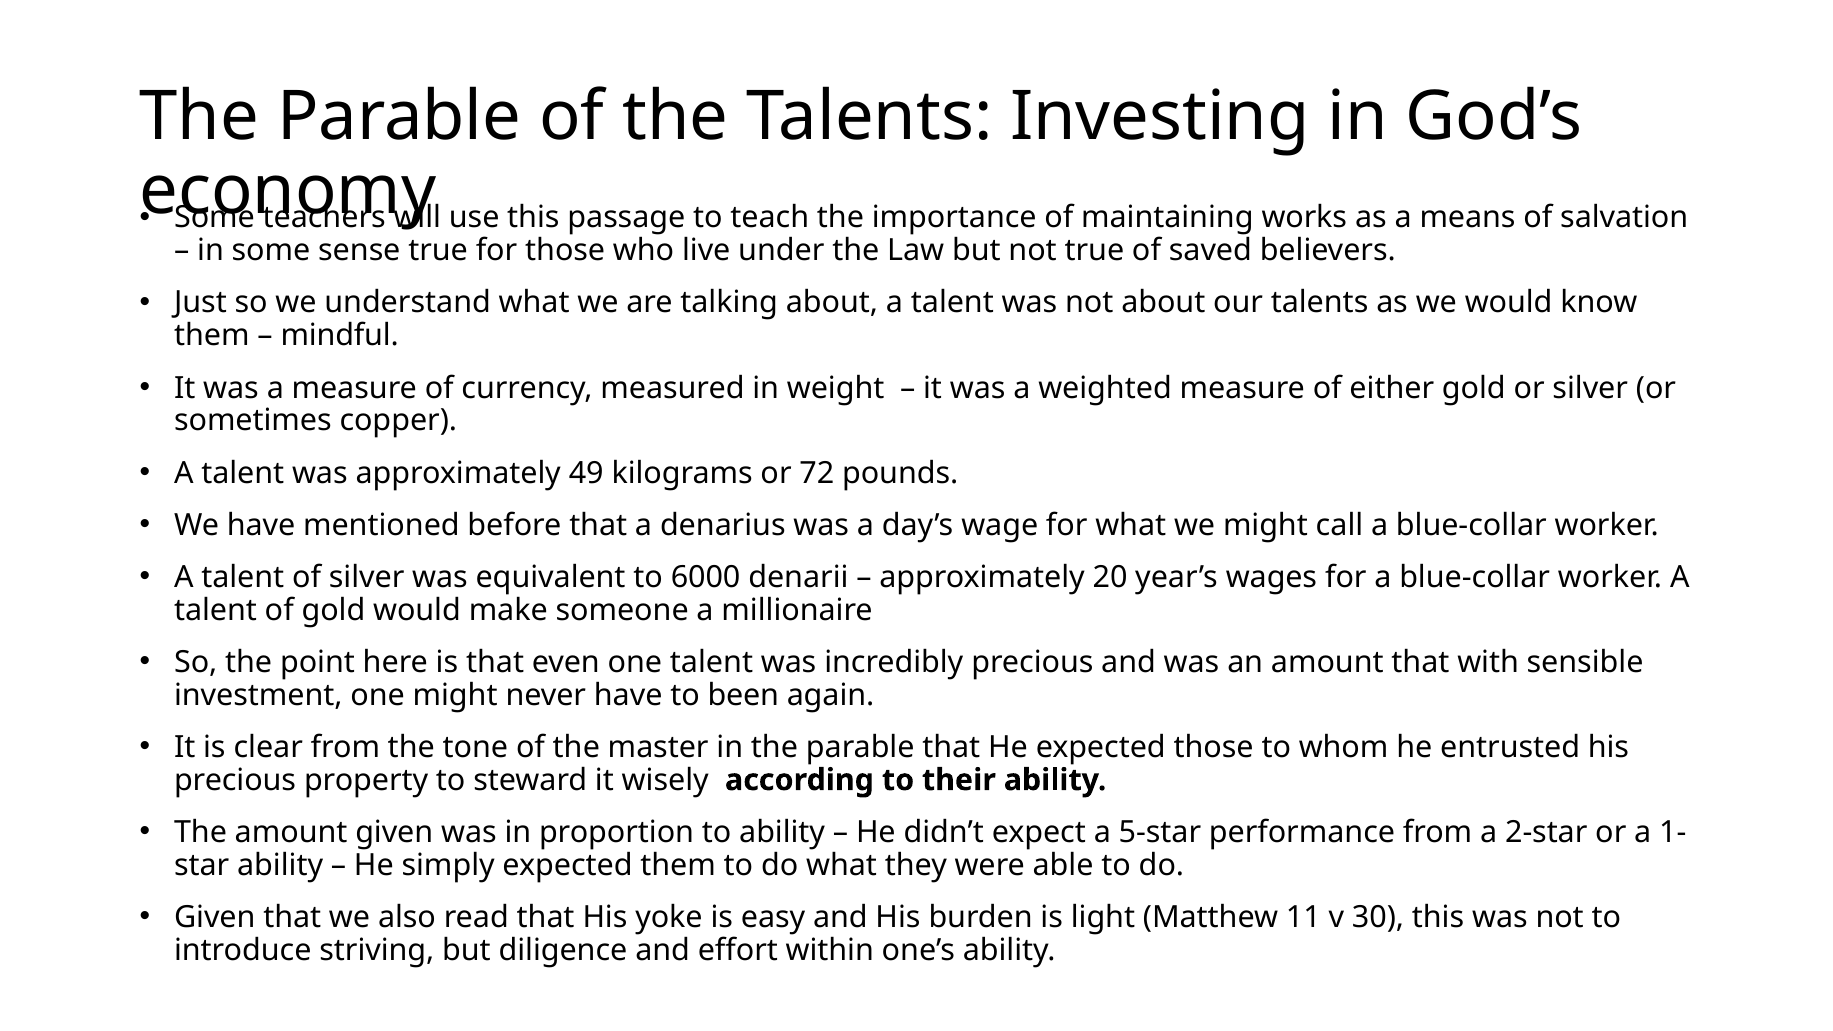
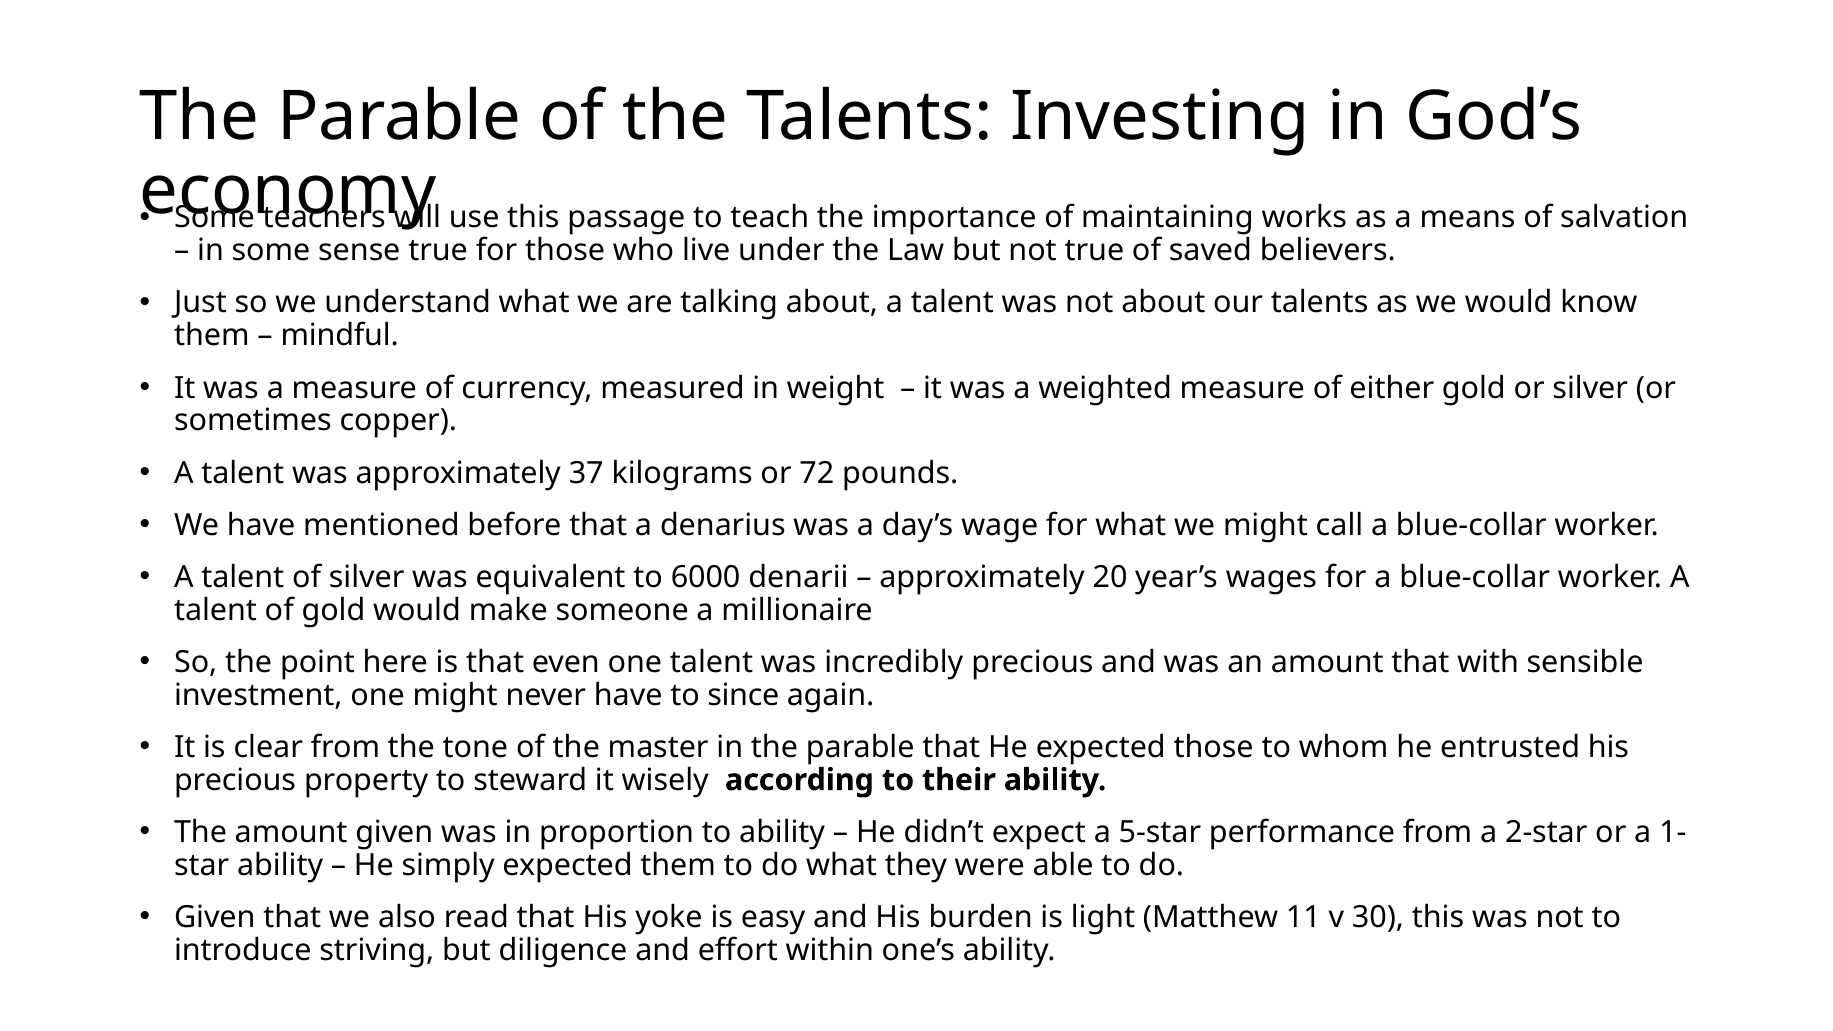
49: 49 -> 37
been: been -> since
